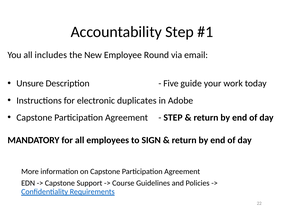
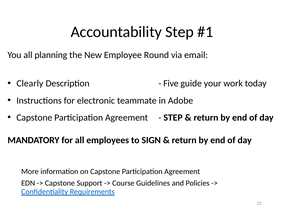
includes: includes -> planning
Unsure: Unsure -> Clearly
duplicates: duplicates -> teammate
